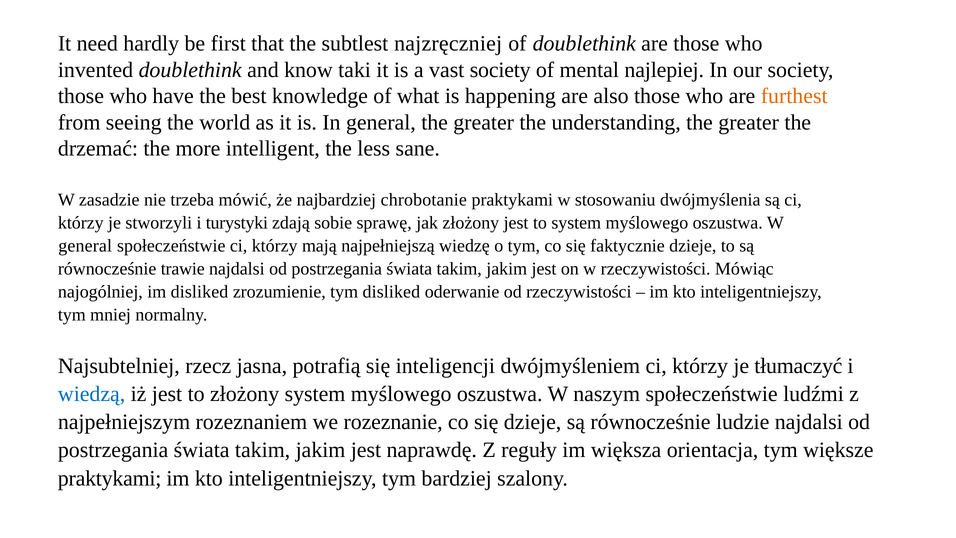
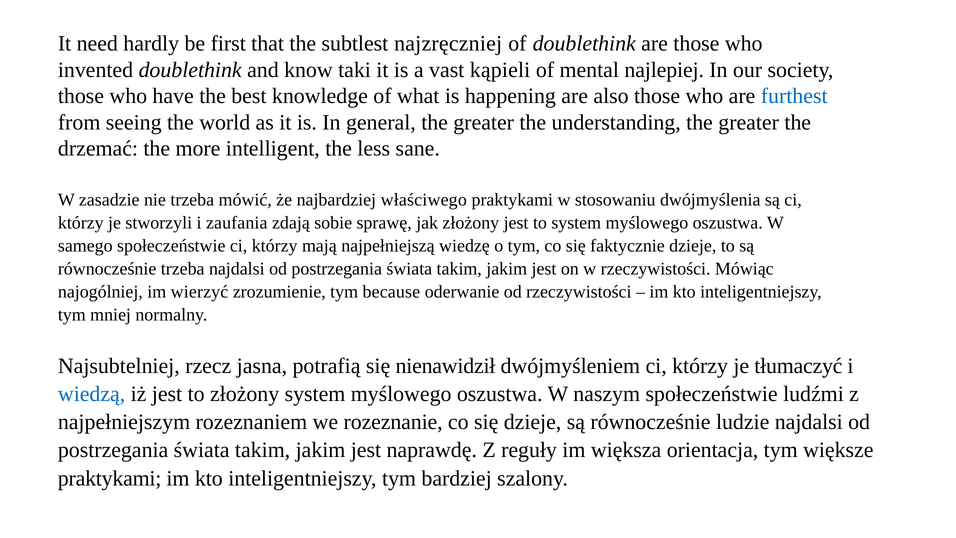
vast society: society -> kąpieli
furthest colour: orange -> blue
chrobotanie: chrobotanie -> właściwego
turystyki: turystyki -> zaufania
general at (85, 246): general -> samego
równocześnie trawie: trawie -> trzeba
im disliked: disliked -> wierzyć
tym disliked: disliked -> because
inteligencji: inteligencji -> nienawidził
